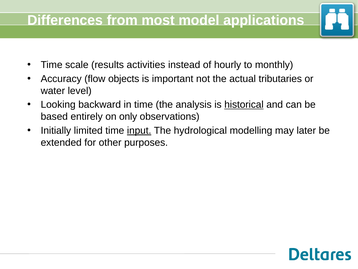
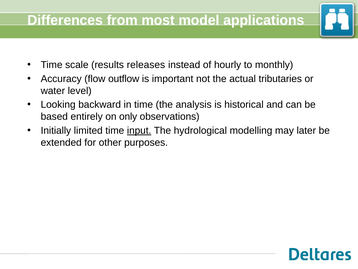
activities: activities -> releases
objects: objects -> outflow
historical underline: present -> none
